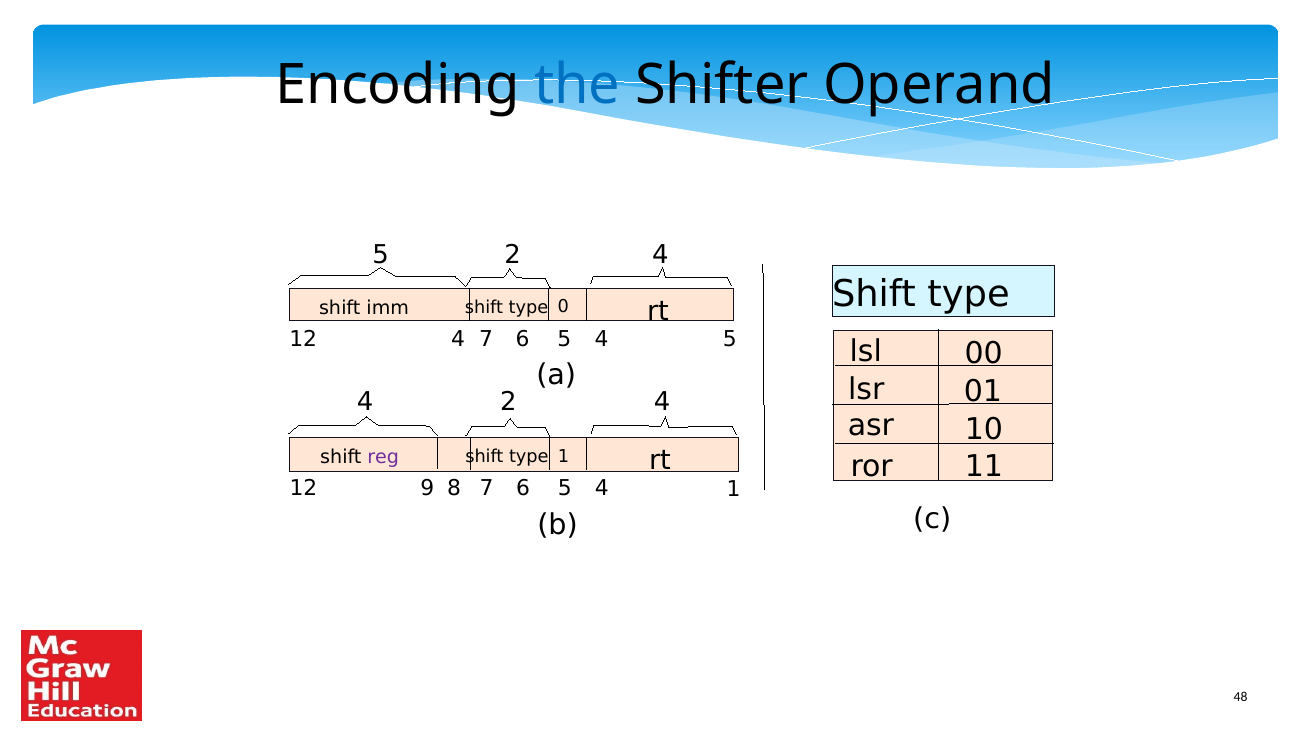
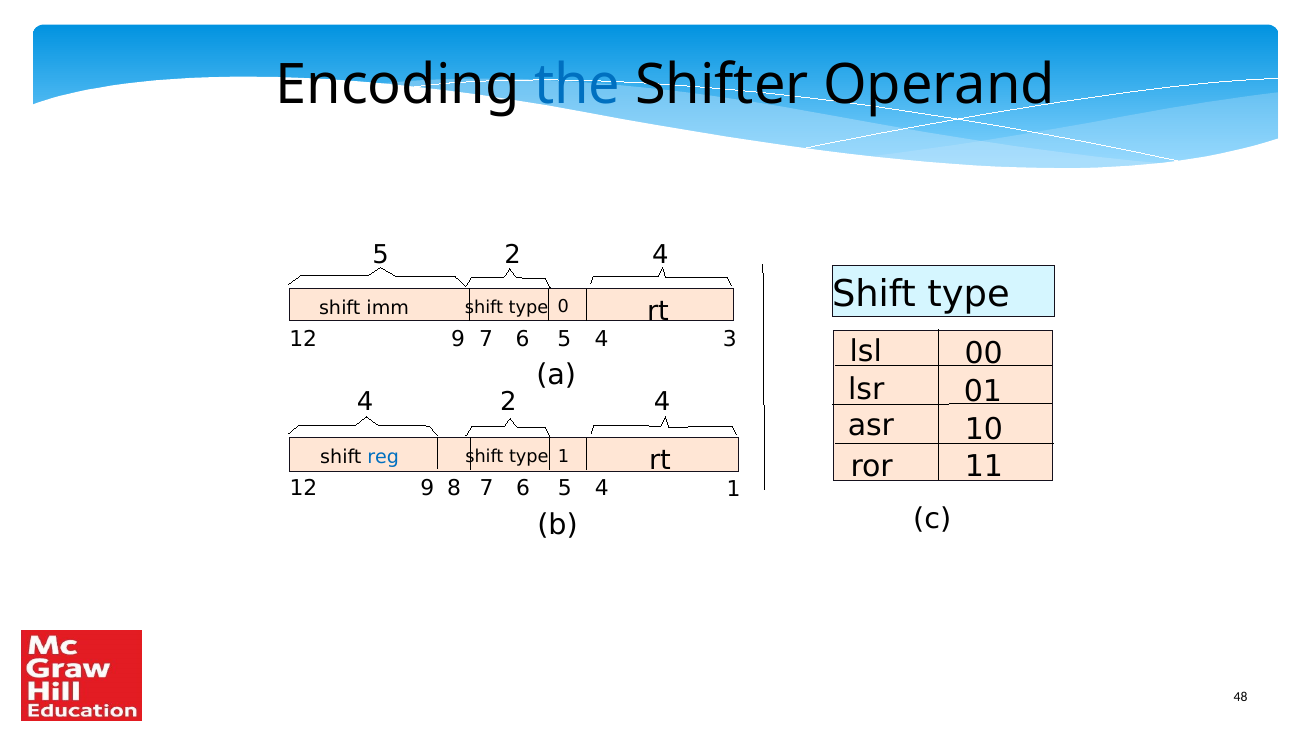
12 4: 4 -> 9
4 5: 5 -> 3
reg colour: purple -> blue
